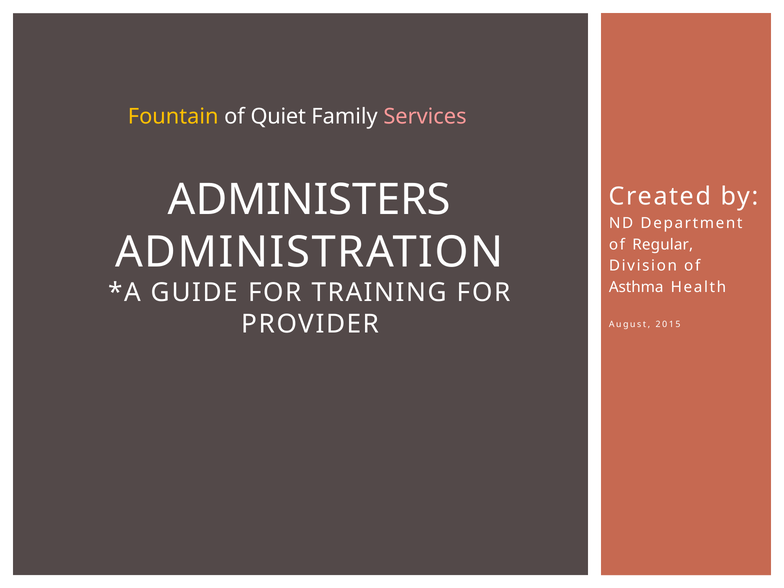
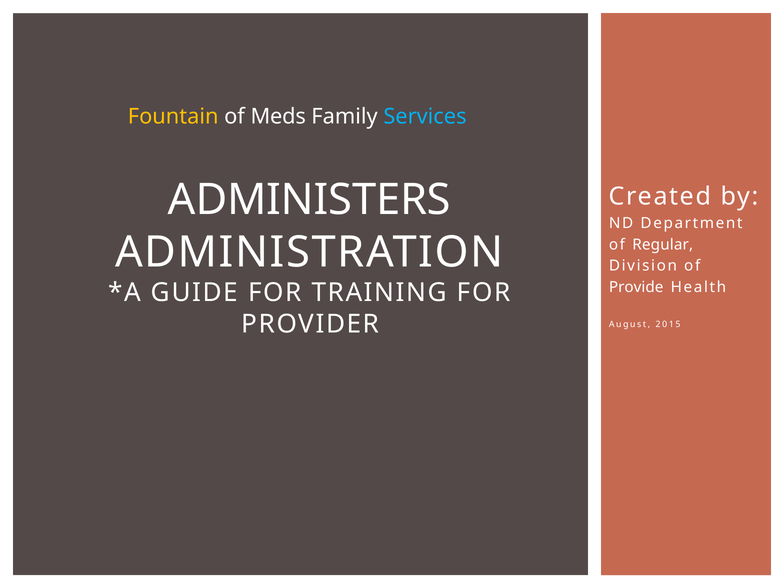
Quiet: Quiet -> Meds
Services colour: pink -> light blue
Asthma: Asthma -> Provide
